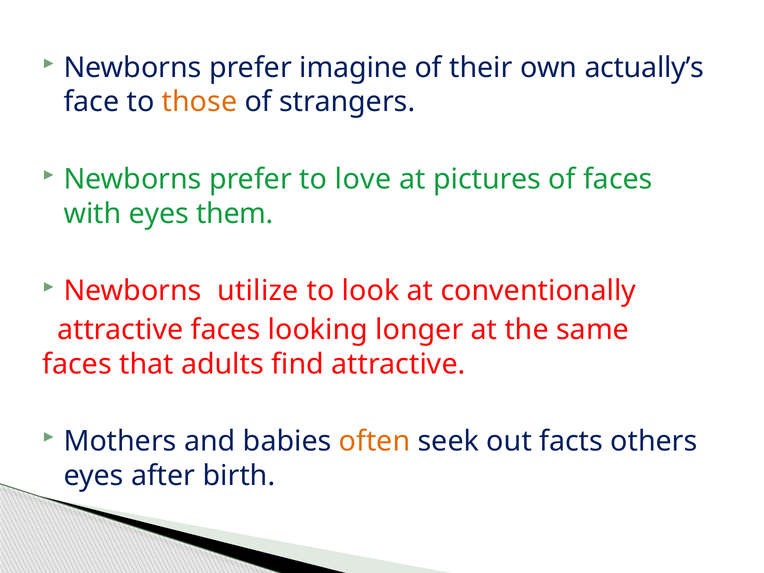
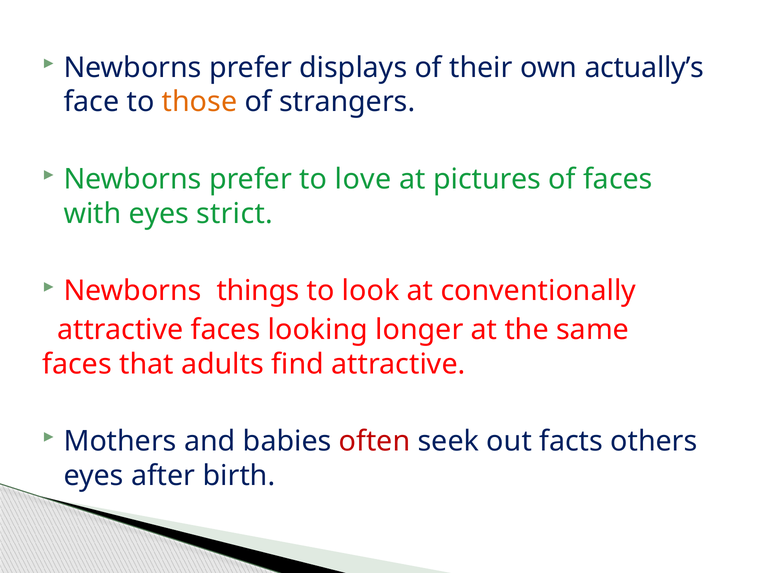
imagine: imagine -> displays
them: them -> strict
utilize: utilize -> things
often colour: orange -> red
